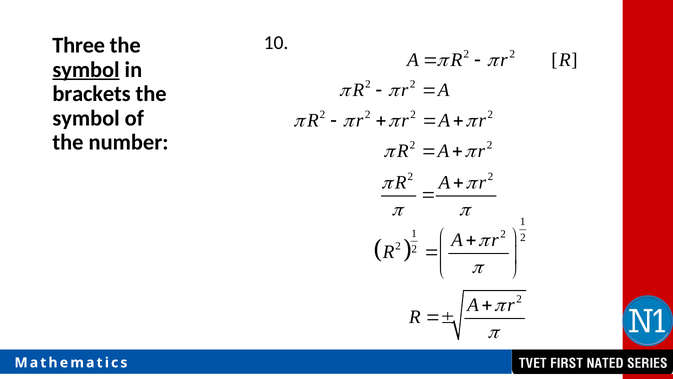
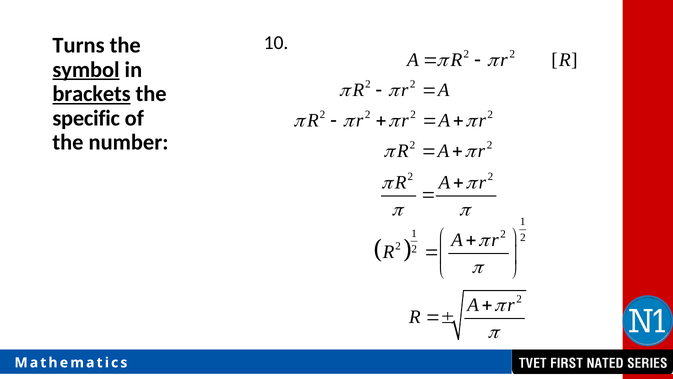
Three: Three -> Turns
brackets underline: none -> present
symbol at (86, 118): symbol -> specific
